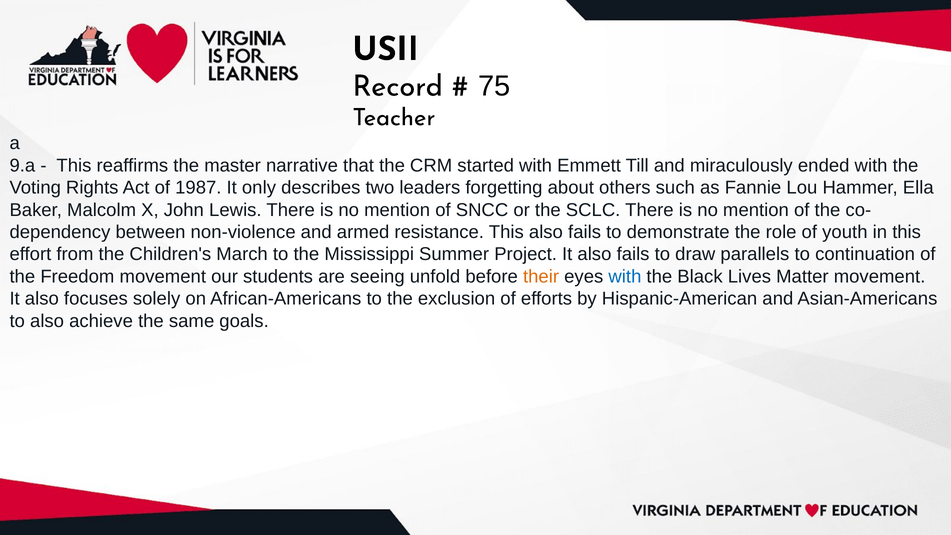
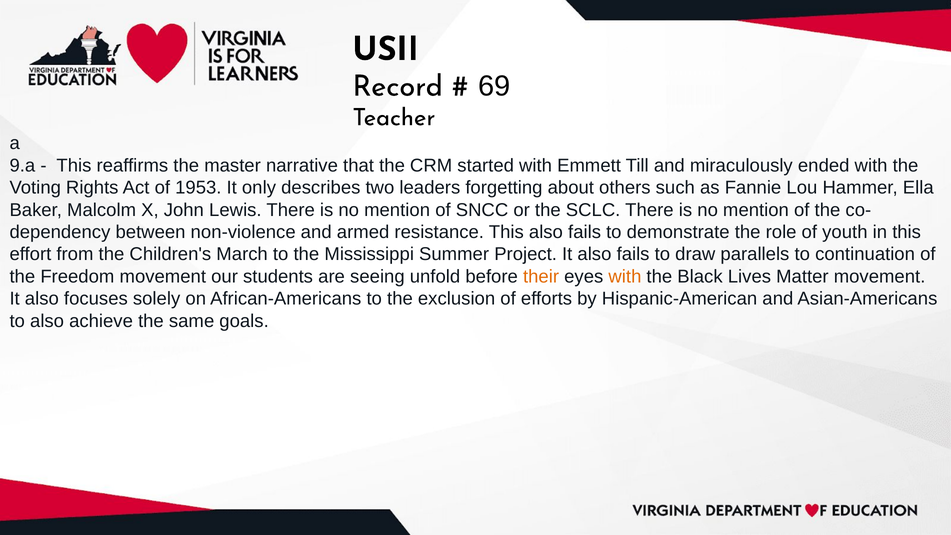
75: 75 -> 69
1987: 1987 -> 1953
with at (625, 277) colour: blue -> orange
